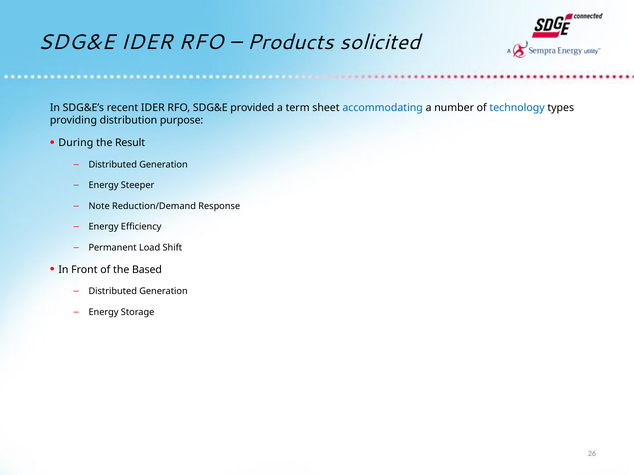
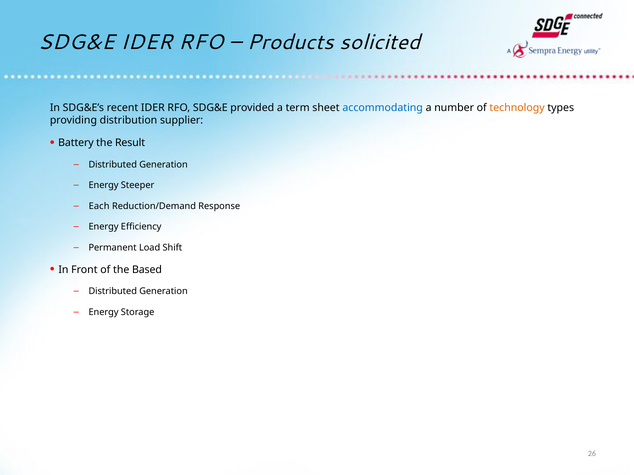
technology colour: blue -> orange
purpose: purpose -> supplier
During: During -> Battery
Note: Note -> Each
